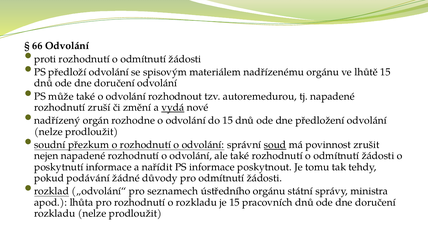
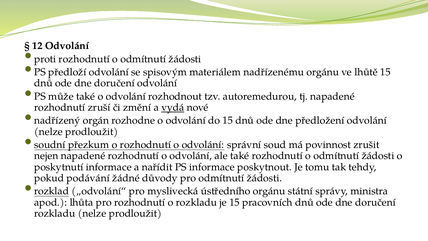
66: 66 -> 12
soud underline: present -> none
seznamech: seznamech -> myslivecká
